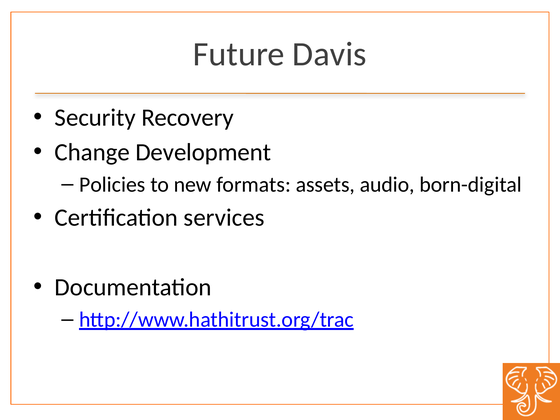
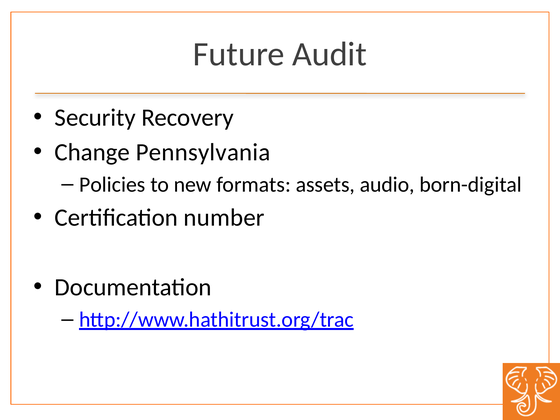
Davis: Davis -> Audit
Development: Development -> Pennsylvania
services: services -> number
